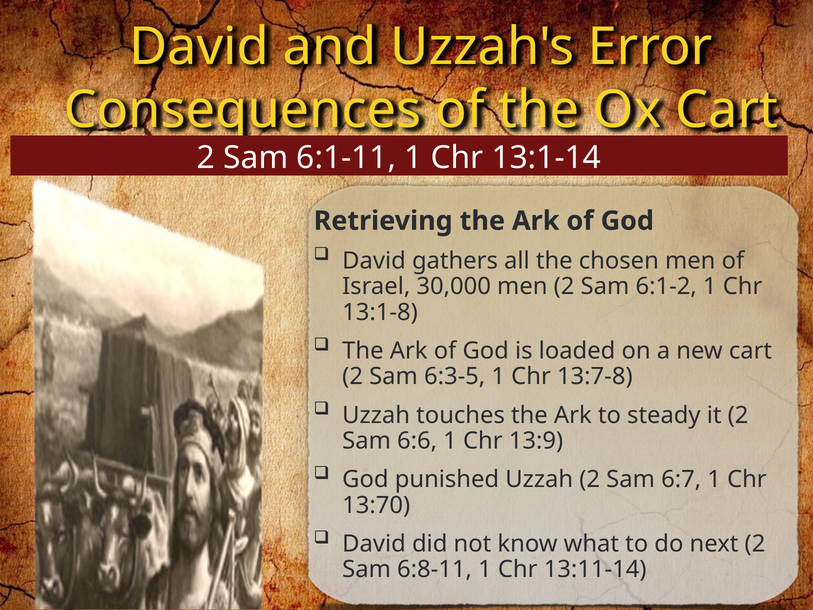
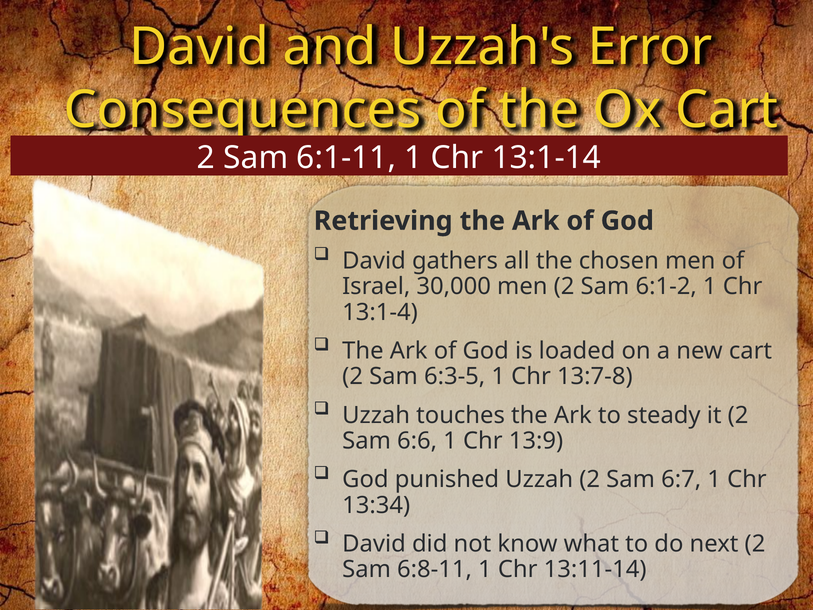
13:1-8: 13:1-8 -> 13:1-4
13:70: 13:70 -> 13:34
